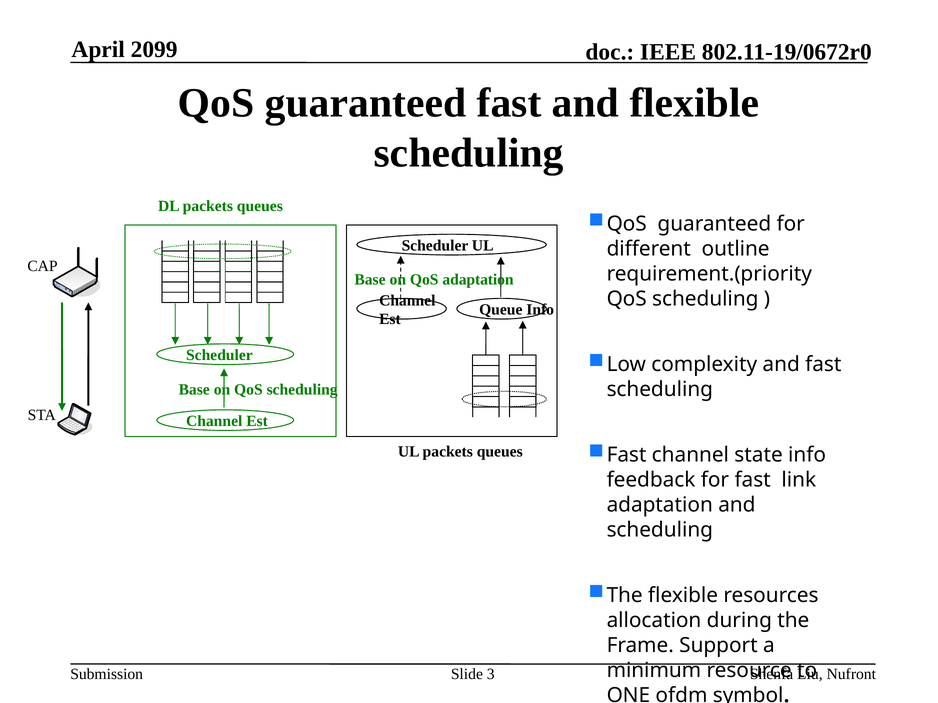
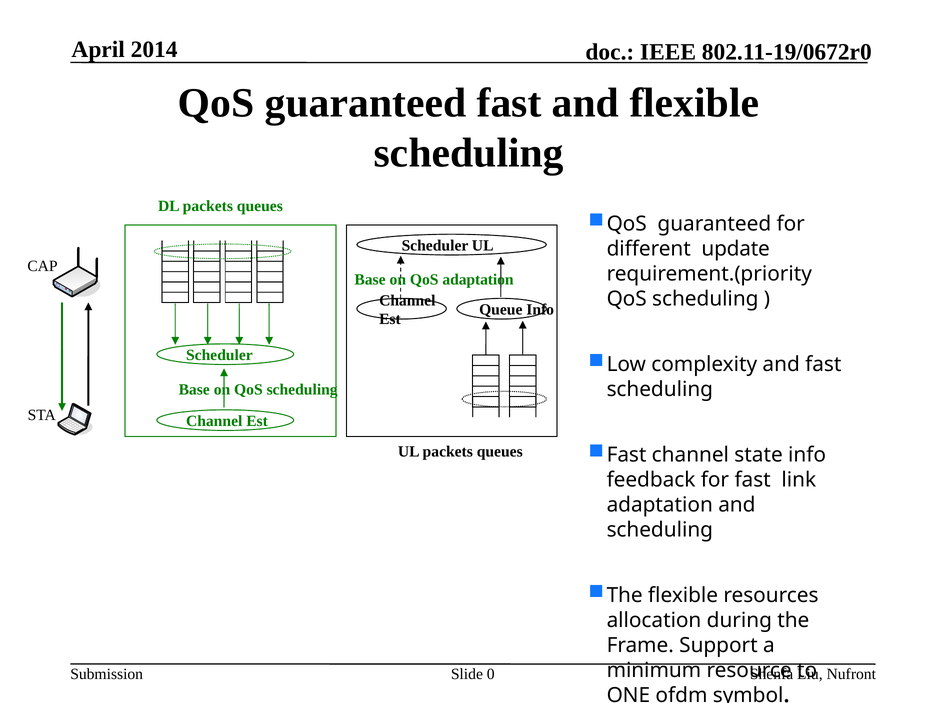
2099: 2099 -> 2014
outline: outline -> update
3: 3 -> 0
